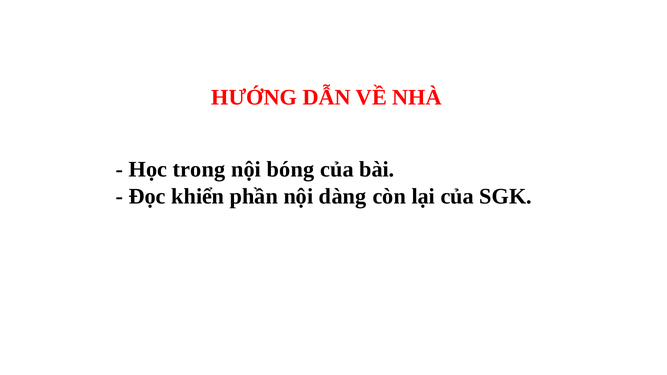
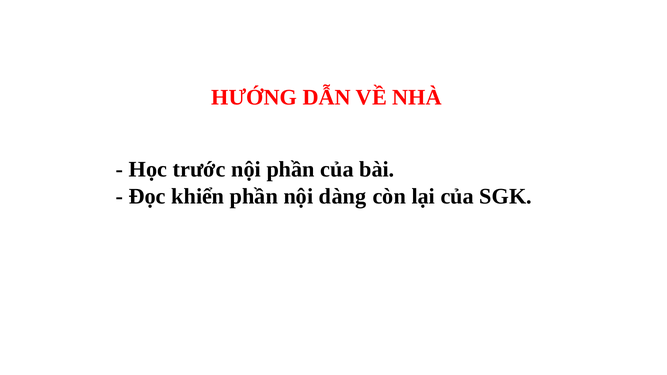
trong: trong -> trước
nội bóng: bóng -> phần
